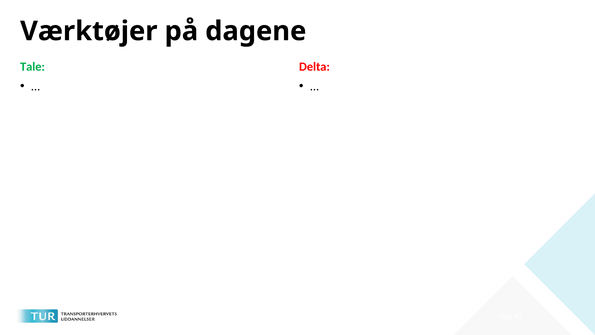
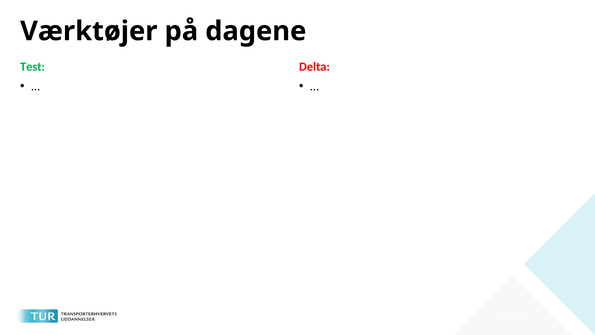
Tale: Tale -> Test
